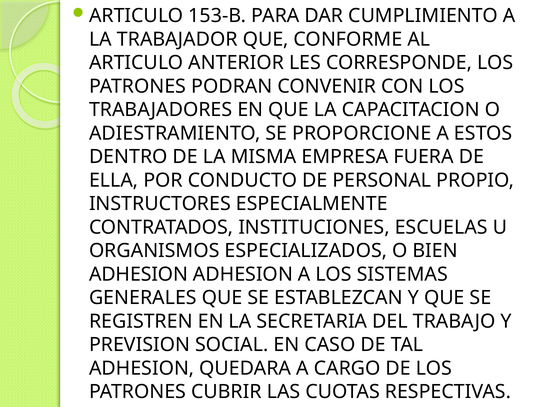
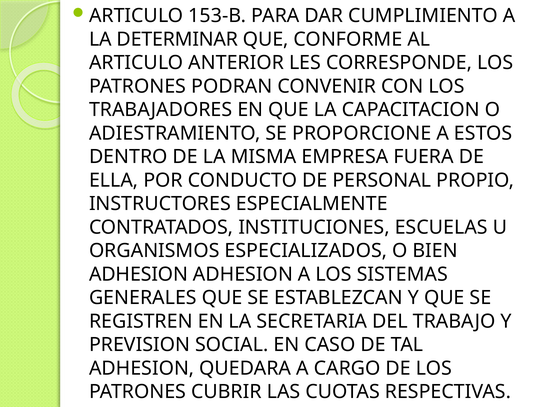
TRABAJADOR: TRABAJADOR -> DETERMINAR
